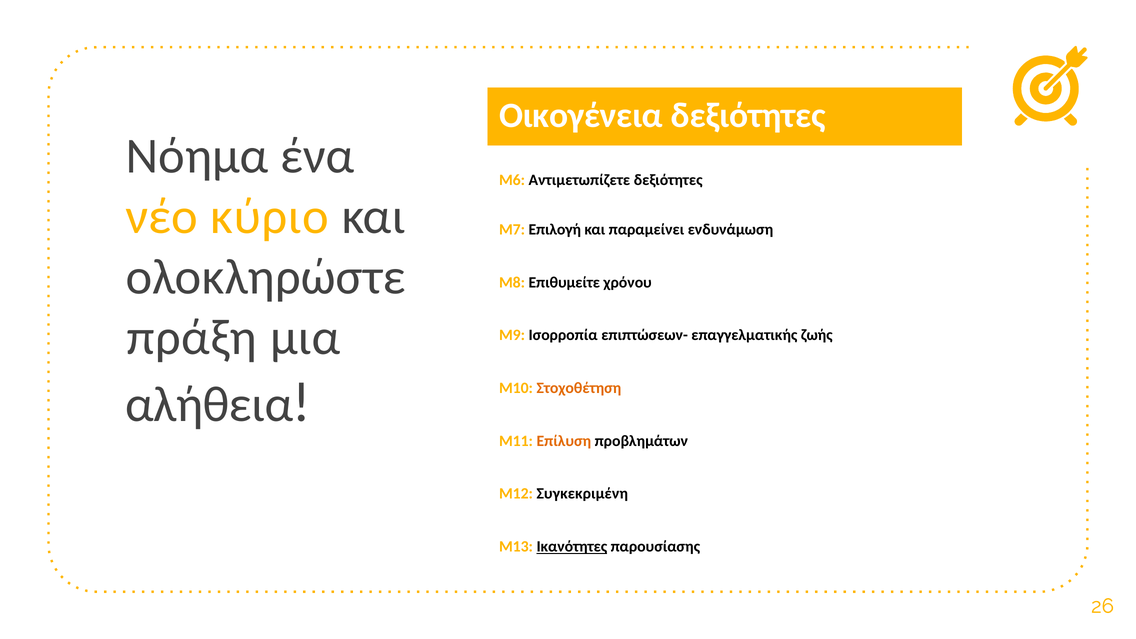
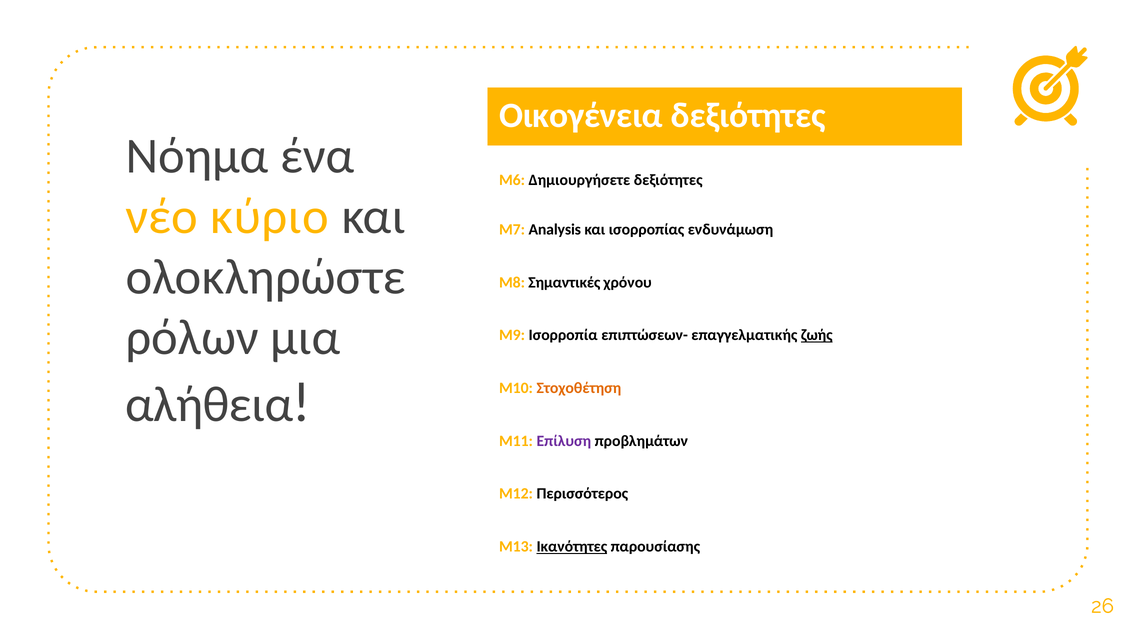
Αντιμετωπίζετε: Αντιμετωπίζετε -> Δημιουργήσετε
Επιλογή: Επιλογή -> Analysis
παραμείνει: παραμείνει -> ισορροπίας
Επιθυμείτε: Επιθυμείτε -> Σημαντικές
πράξη: πράξη -> ρόλων
ζωής underline: none -> present
Επίλυση colour: orange -> purple
Συγκεκριμένη: Συγκεκριμένη -> Περισσότερος
